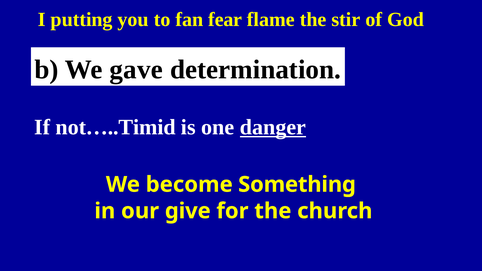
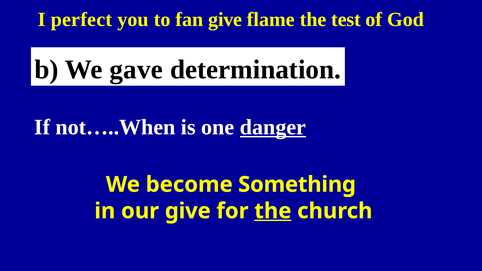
putting: putting -> perfect
fan fear: fear -> give
stir: stir -> test
not…..Timid: not…..Timid -> not…..When
the at (273, 211) underline: none -> present
